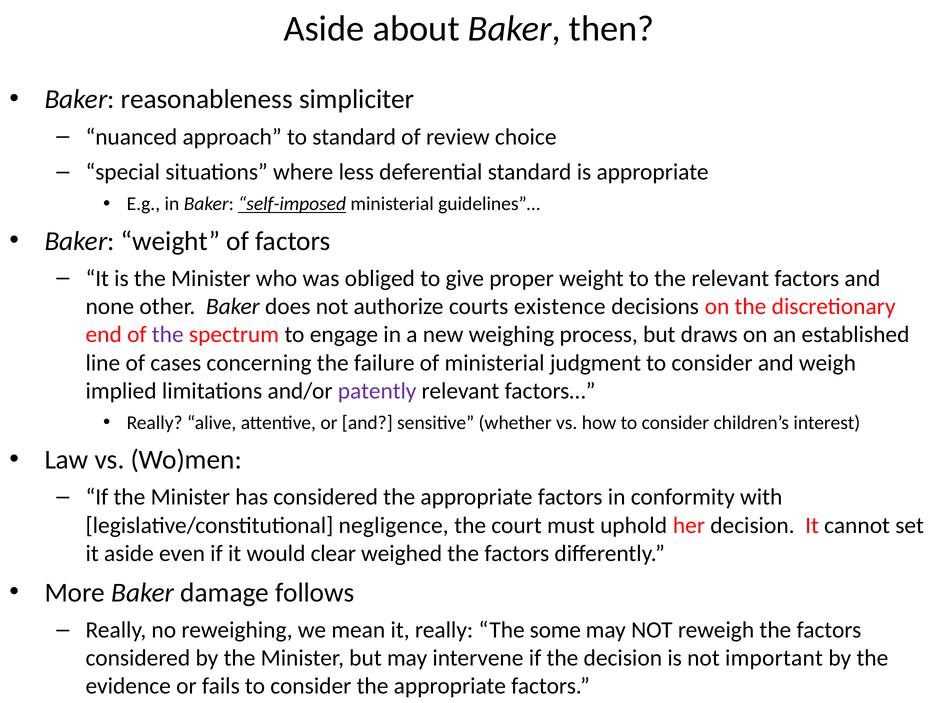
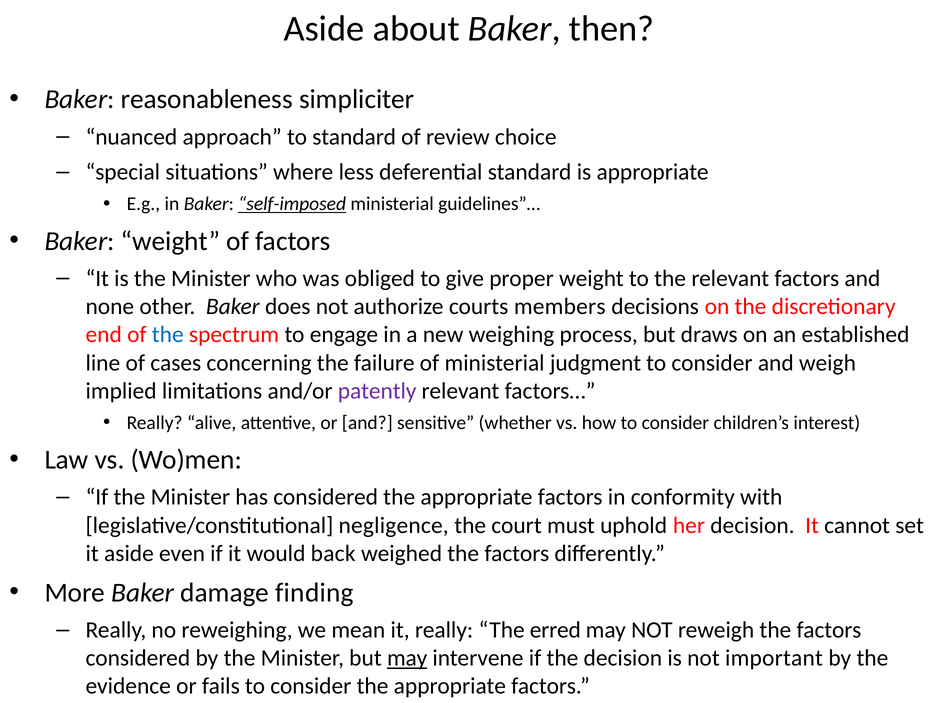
existence: existence -> members
the at (168, 335) colour: purple -> blue
clear: clear -> back
follows: follows -> finding
some: some -> erred
may at (407, 659) underline: none -> present
